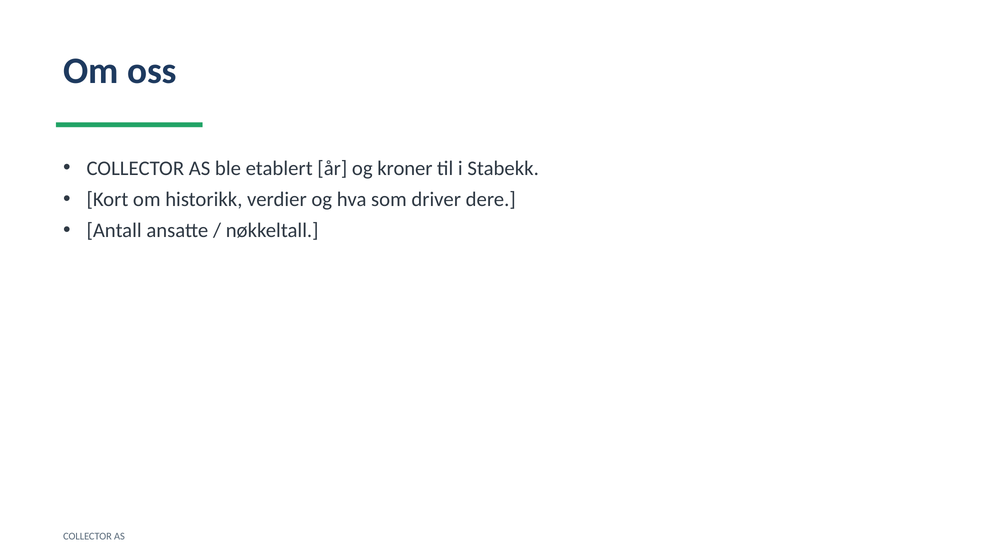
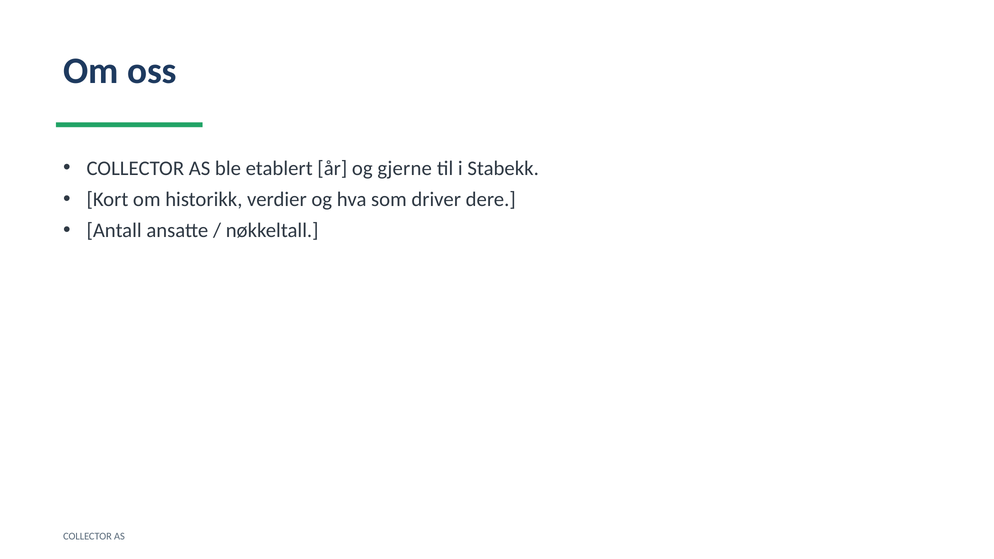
kroner: kroner -> gjerne
